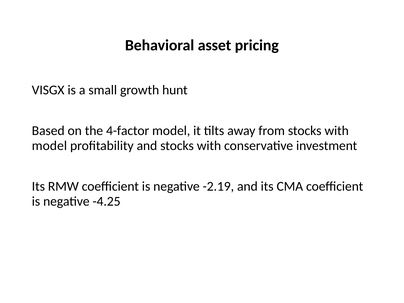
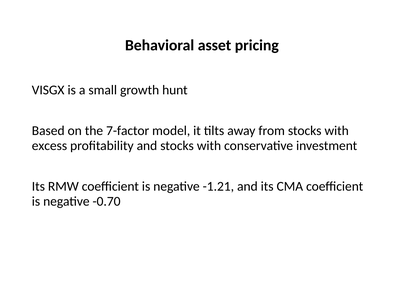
4-factor: 4-factor -> 7-factor
model at (49, 146): model -> excess
-2.19: -2.19 -> -1.21
-4.25: -4.25 -> -0.70
